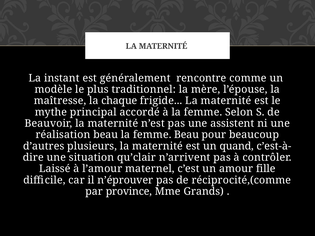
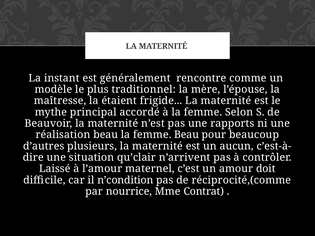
chaque: chaque -> étaient
assistent: assistent -> rapports
quand: quand -> aucun
fille: fille -> doit
n’éprouver: n’éprouver -> n’condition
province: province -> nourrice
Grands: Grands -> Contrat
